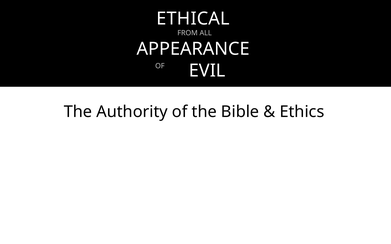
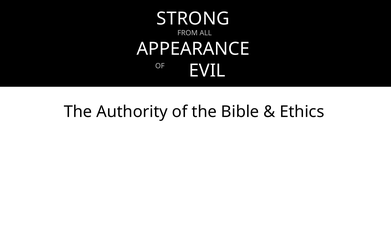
ETHICAL: ETHICAL -> STRONG
